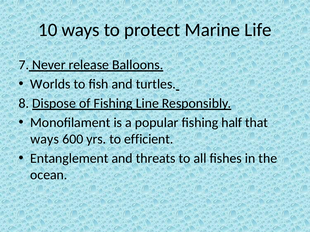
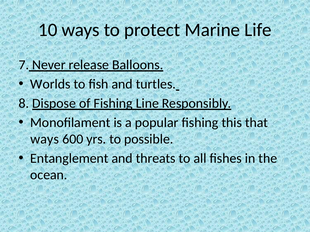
half: half -> this
efficient: efficient -> possible
